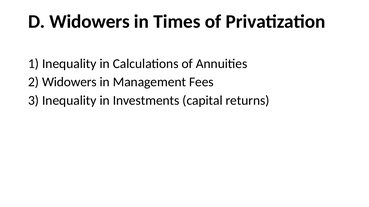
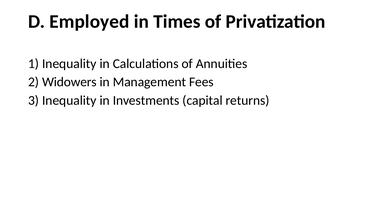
D Widowers: Widowers -> Employed
